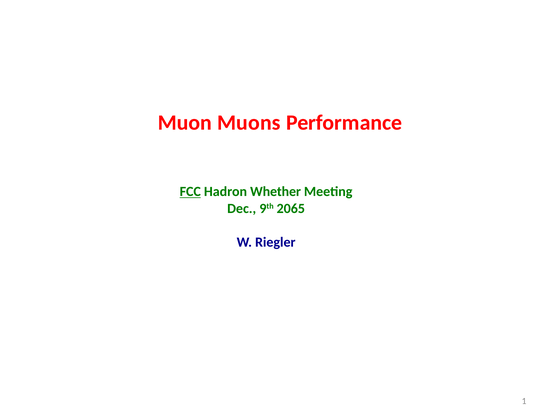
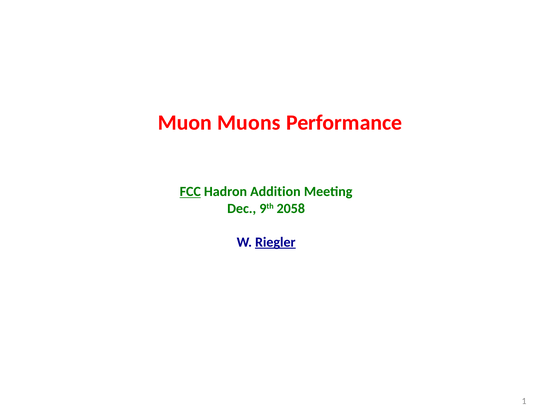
Whether: Whether -> Addition
2065: 2065 -> 2058
Riegler underline: none -> present
